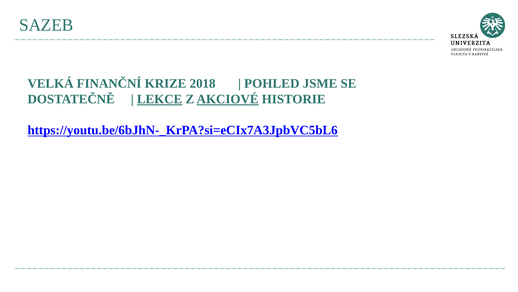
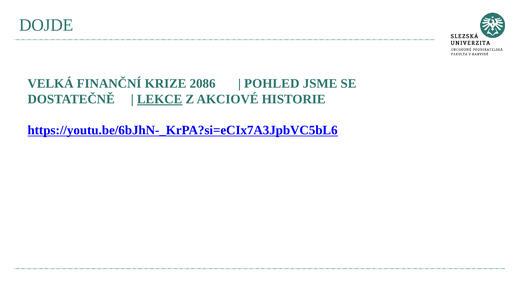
SAZEB: SAZEB -> DOJDE
2018: 2018 -> 2086
AKCIOVÉ underline: present -> none
